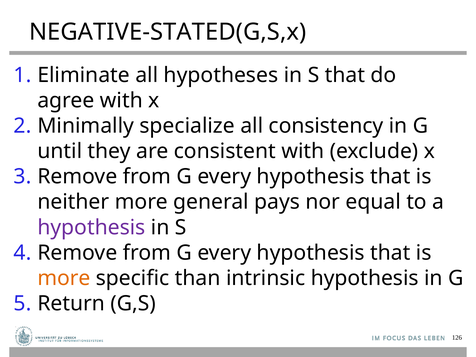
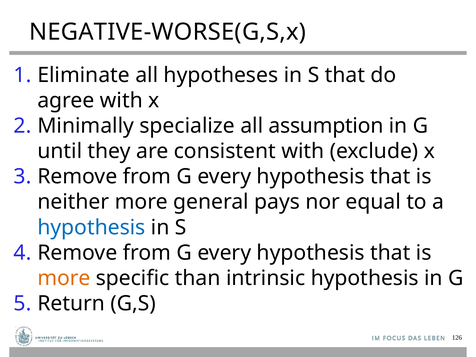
NEGATIVE-STATED(G,S,x: NEGATIVE-STATED(G,S,x -> NEGATIVE-WORSE(G,S,x
consistency: consistency -> assumption
hypothesis at (91, 227) colour: purple -> blue
